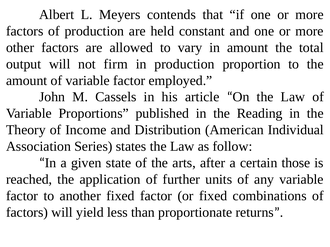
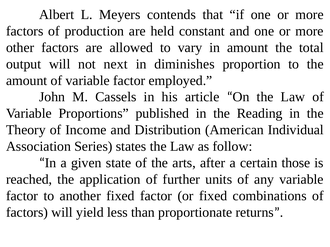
firm: firm -> next
in production: production -> diminishes
